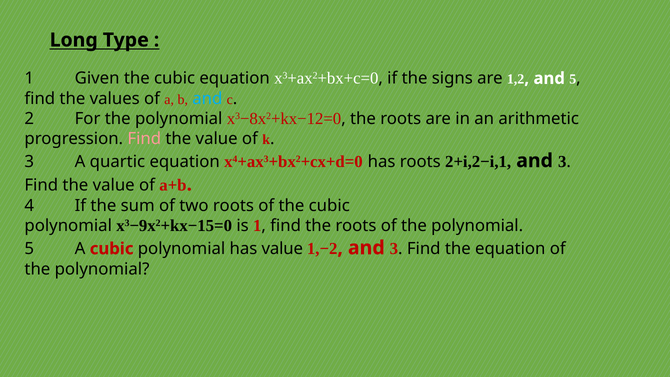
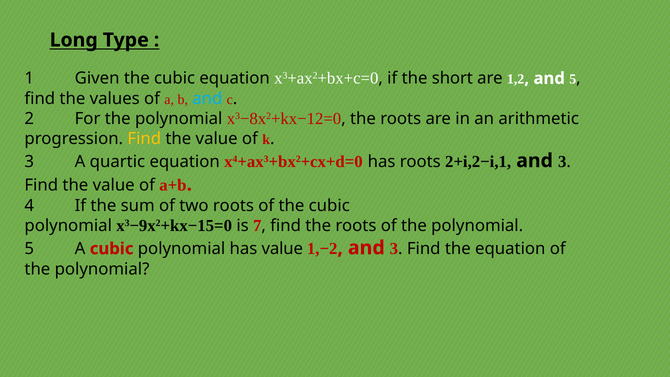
signs: signs -> short
Find at (144, 139) colour: pink -> yellow
is 1: 1 -> 7
